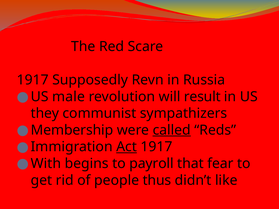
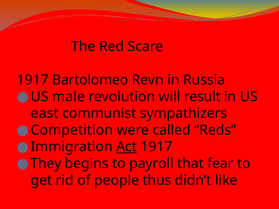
Supposedly: Supposedly -> Bartolomeo
they: they -> east
Membership: Membership -> Competition
called underline: present -> none
With: With -> They
